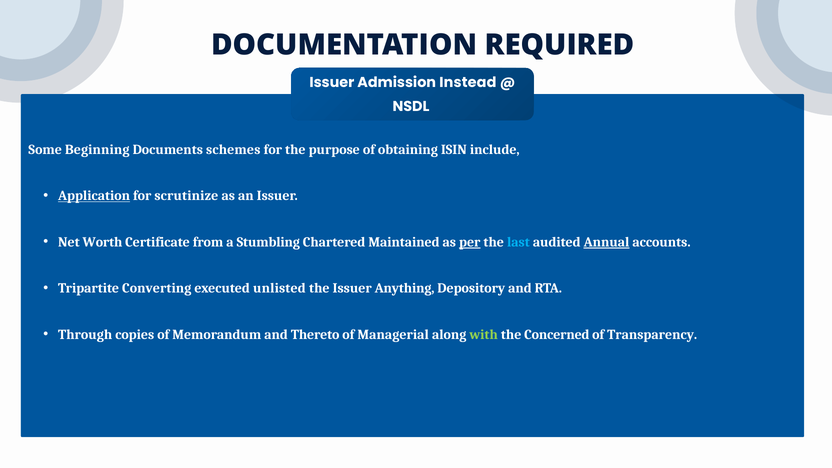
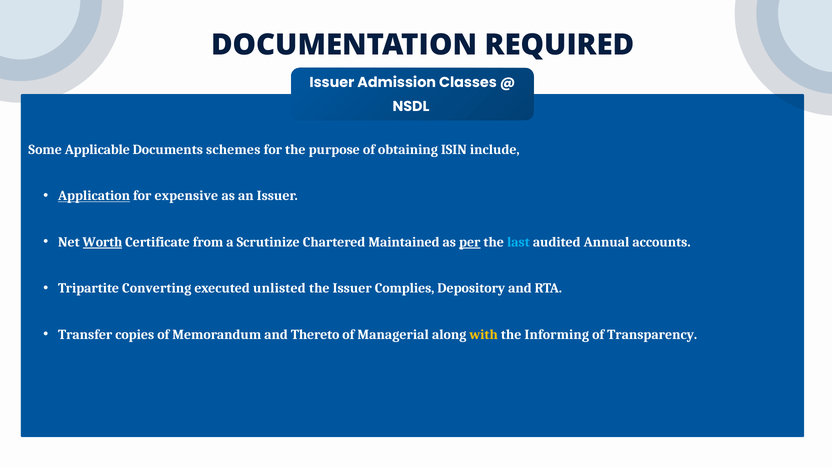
Instead: Instead -> Classes
Beginning: Beginning -> Applicable
scrutinize: scrutinize -> expensive
Worth underline: none -> present
Stumbling: Stumbling -> Scrutinize
Annual underline: present -> none
Anything: Anything -> Complies
Through: Through -> Transfer
with colour: light green -> yellow
Concerned: Concerned -> Informing
